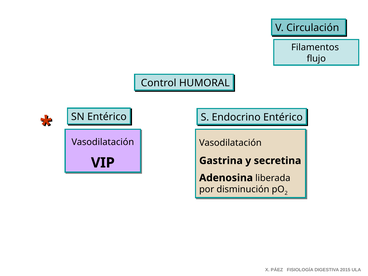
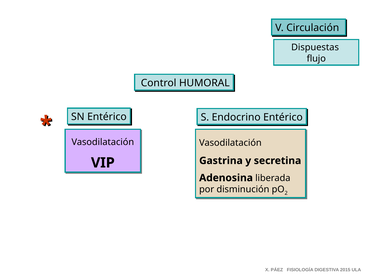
Filamentos: Filamentos -> Dispuestas
